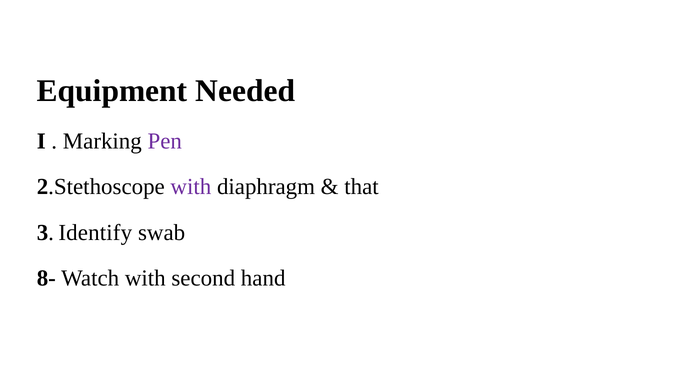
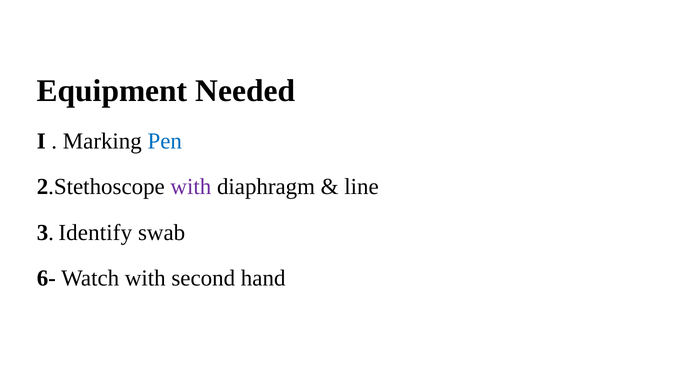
Pen colour: purple -> blue
that: that -> line
8-: 8- -> 6-
